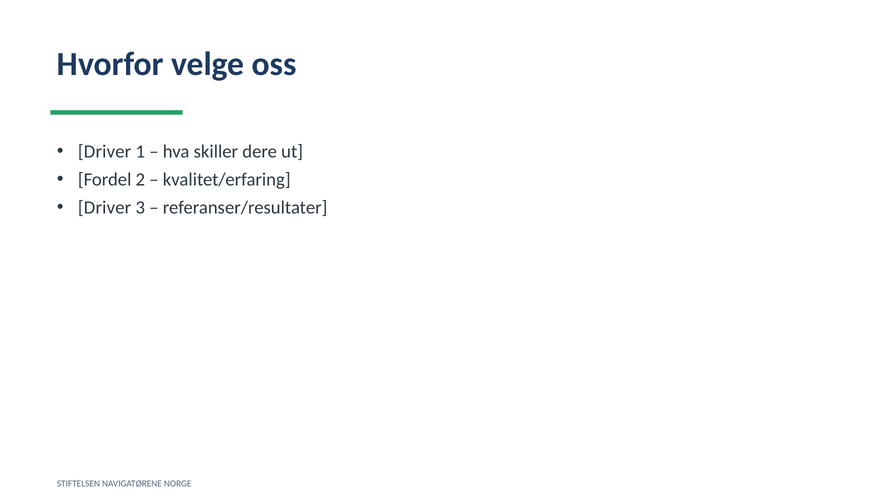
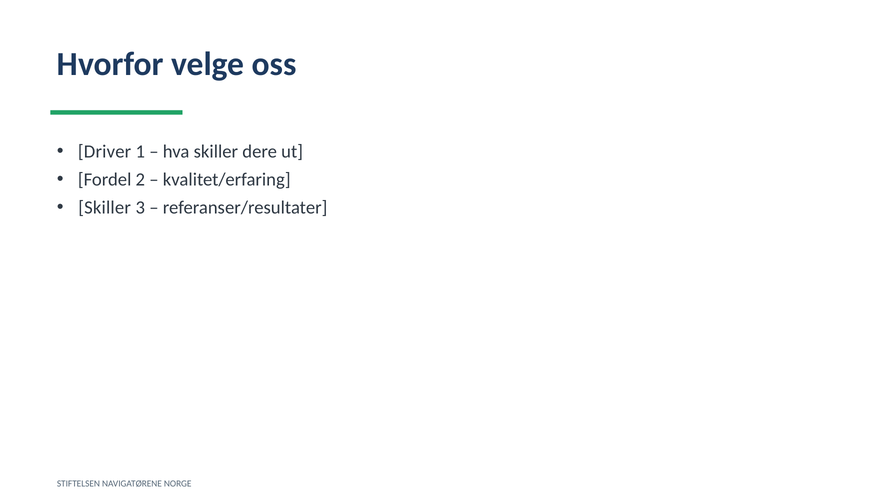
Driver at (105, 208): Driver -> Skiller
